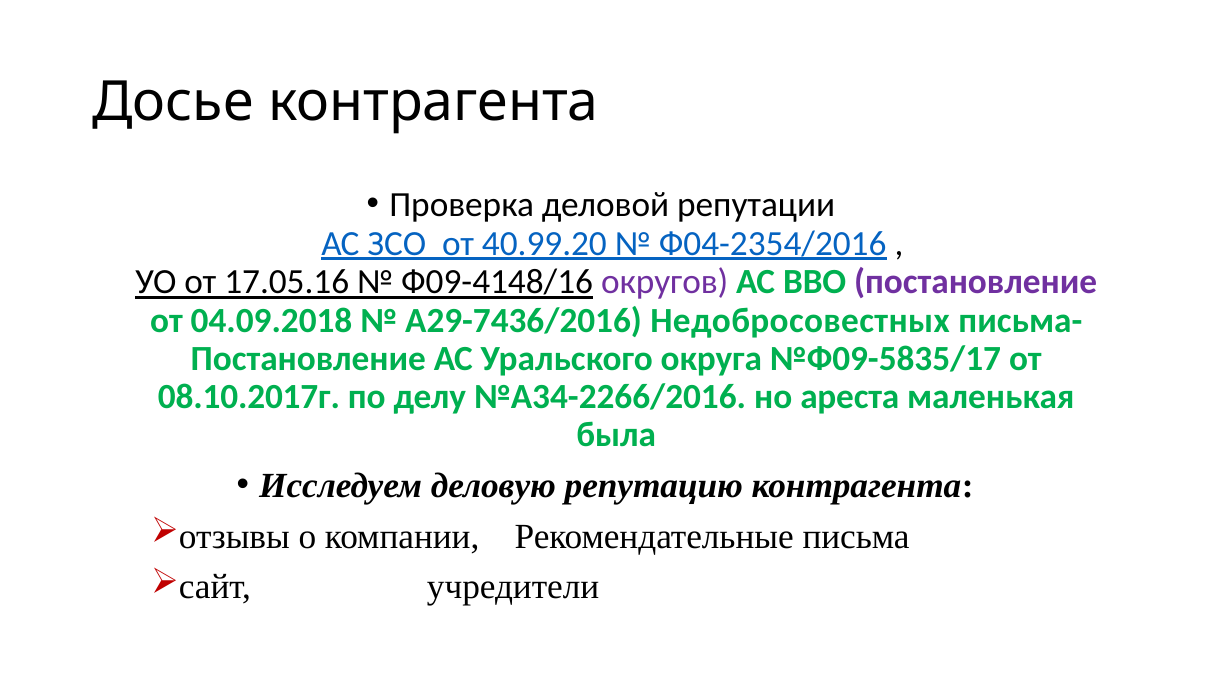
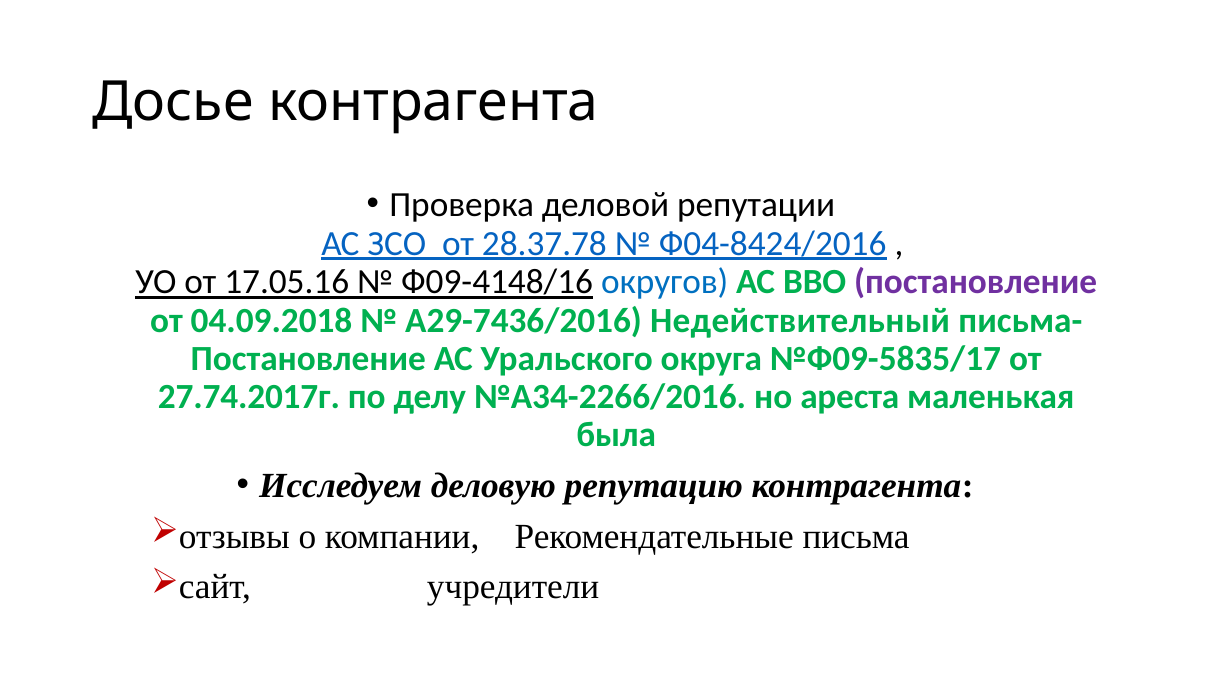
40.99.20: 40.99.20 -> 28.37.78
Ф04-2354/2016: Ф04-2354/2016 -> Ф04-8424/2016
округов colour: purple -> blue
Недобросовестных: Недобросовестных -> Недействительный
08.10.2017г: 08.10.2017г -> 27.74.2017г
